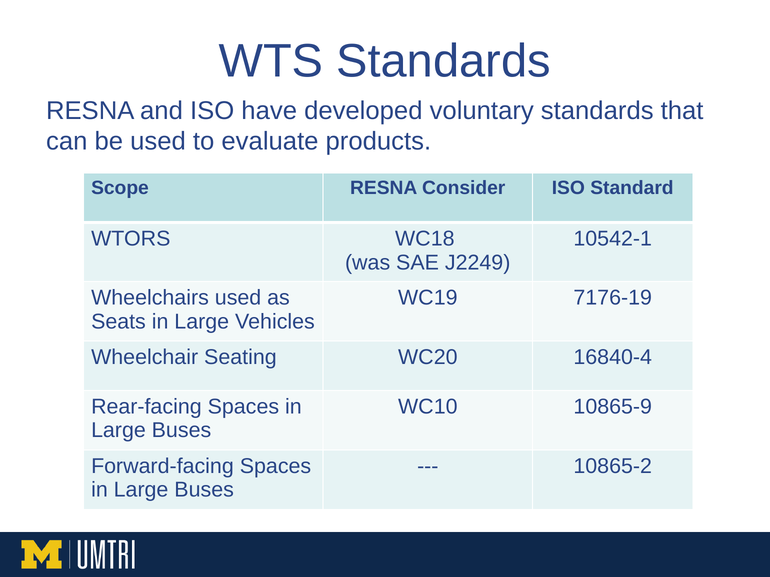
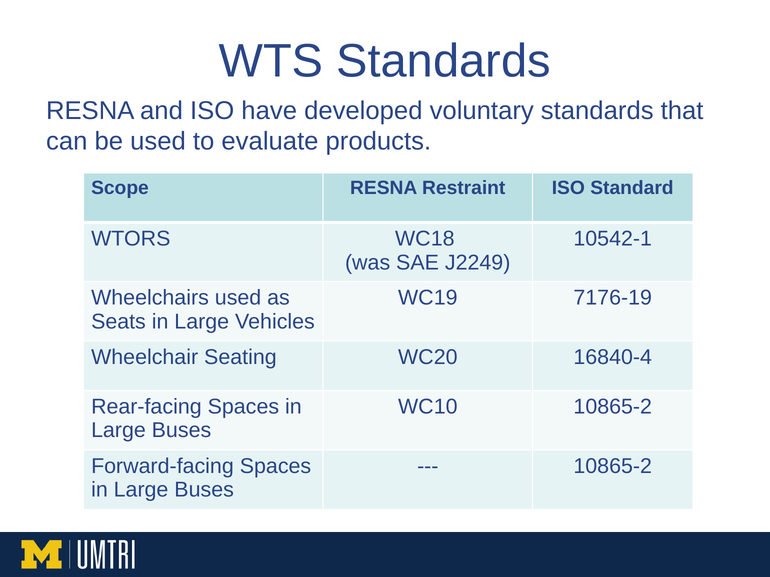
Consider: Consider -> Restraint
WC10 10865-9: 10865-9 -> 10865-2
